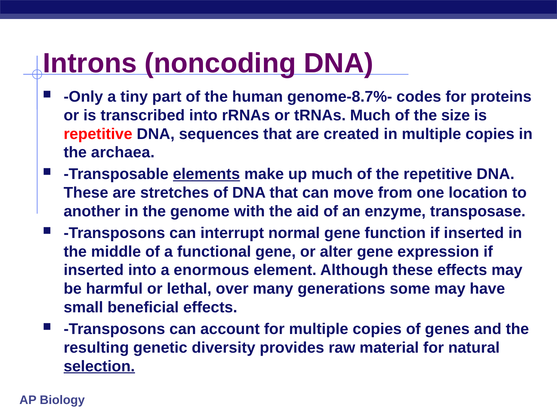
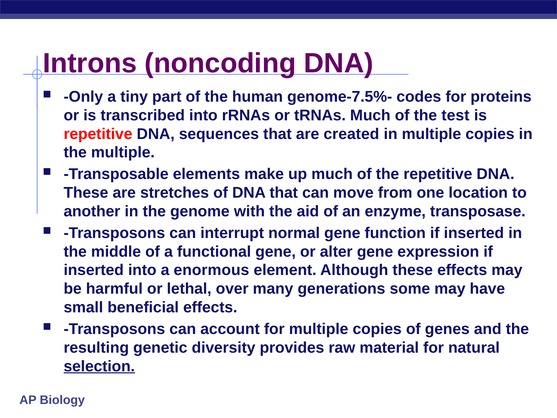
genome-8.7%-: genome-8.7%- -> genome-7.5%-
size: size -> test
the archaea: archaea -> multiple
elements underline: present -> none
